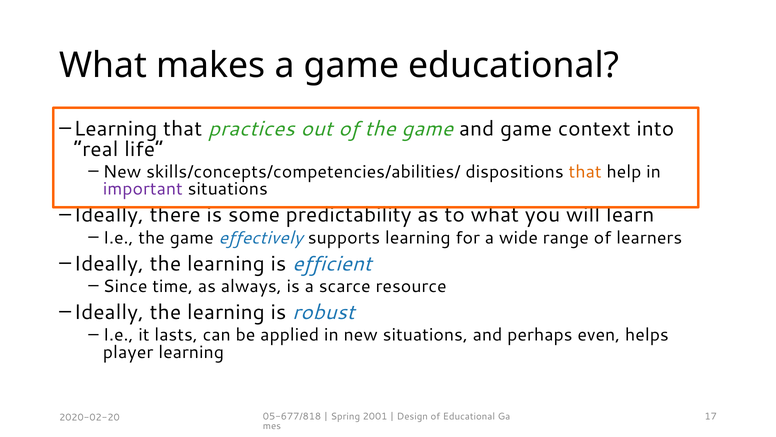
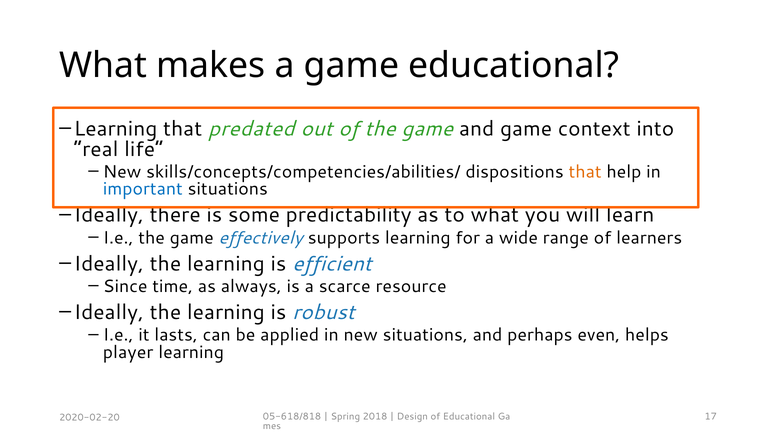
practices: practices -> predated
important colour: purple -> blue
05-677/818: 05-677/818 -> 05-618/818
2001: 2001 -> 2018
